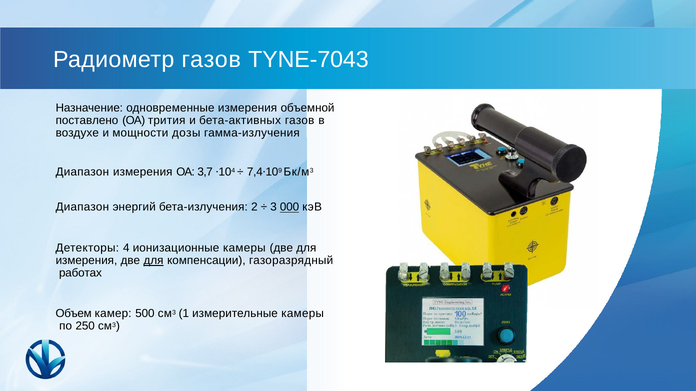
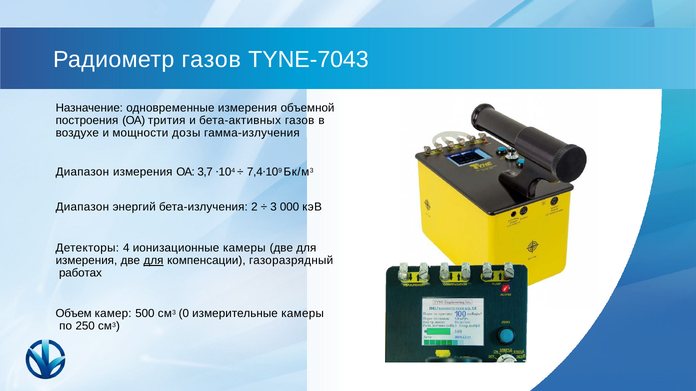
поставлено: поставлено -> построения
000 underline: present -> none
1: 1 -> 0
